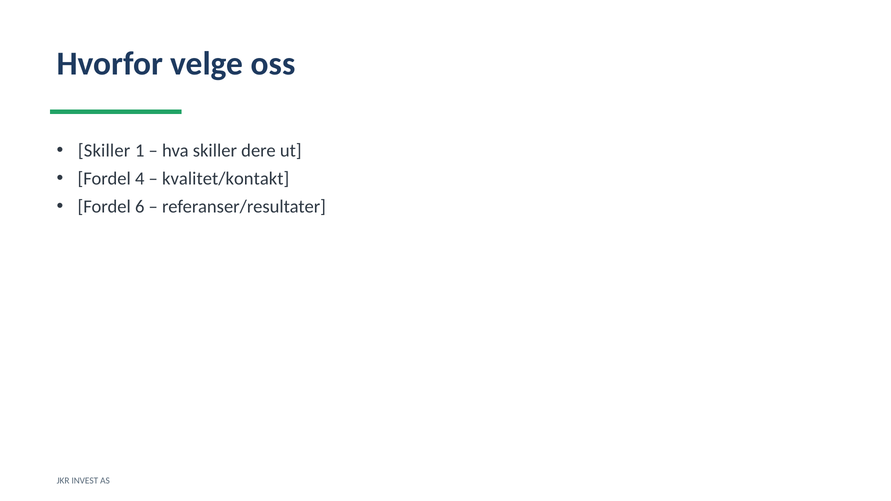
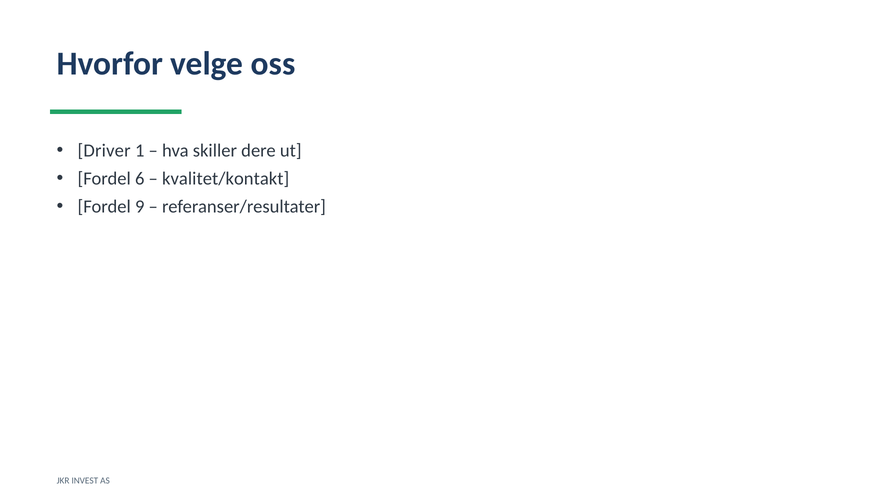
Skiller at (104, 151): Skiller -> Driver
4: 4 -> 6
6: 6 -> 9
